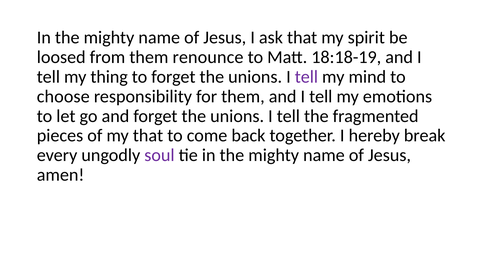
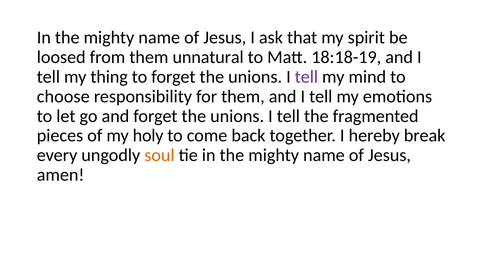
renounce: renounce -> unnatural
my that: that -> holy
soul colour: purple -> orange
